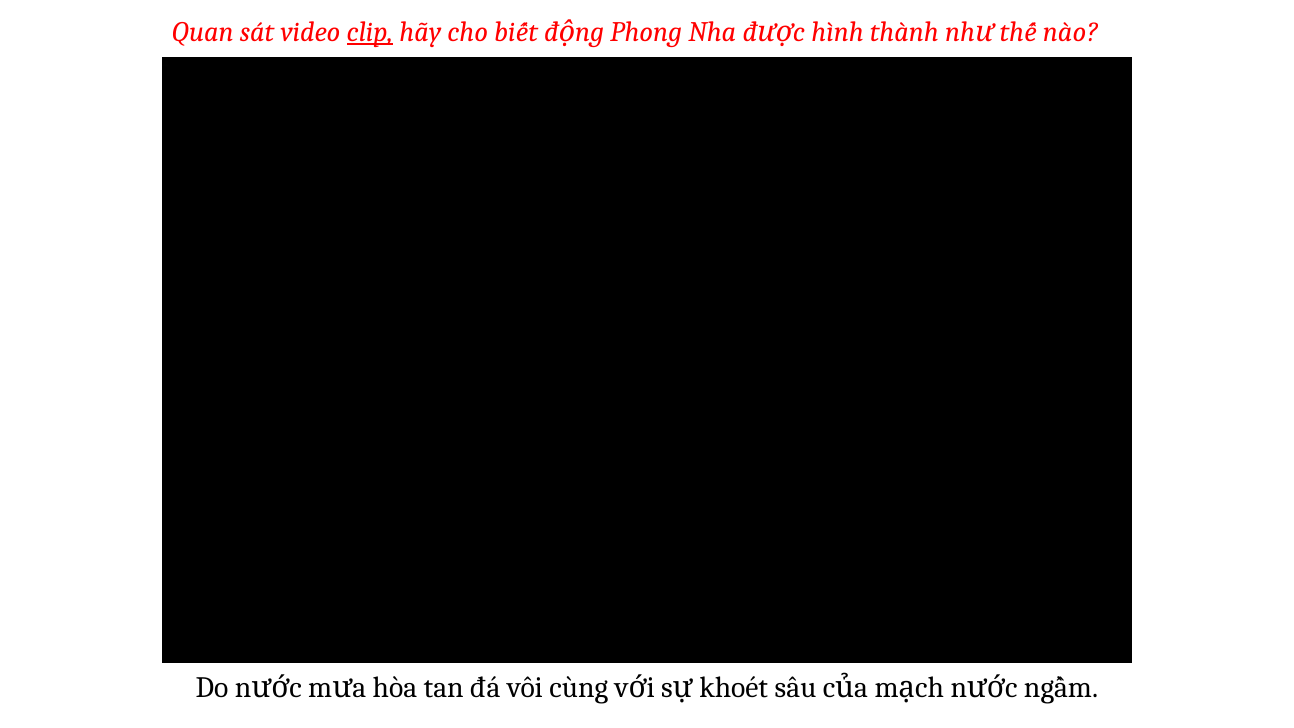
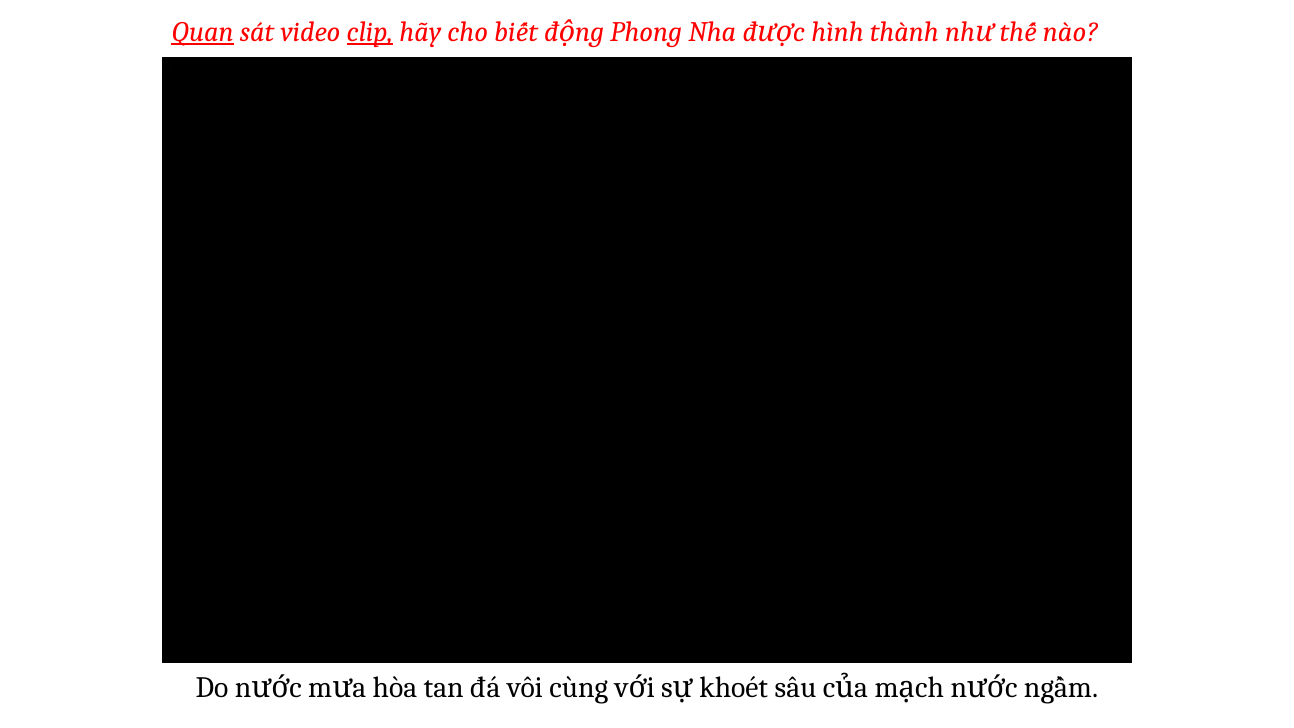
Quan underline: none -> present
